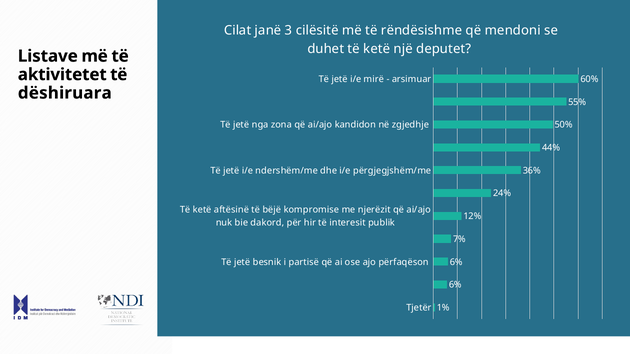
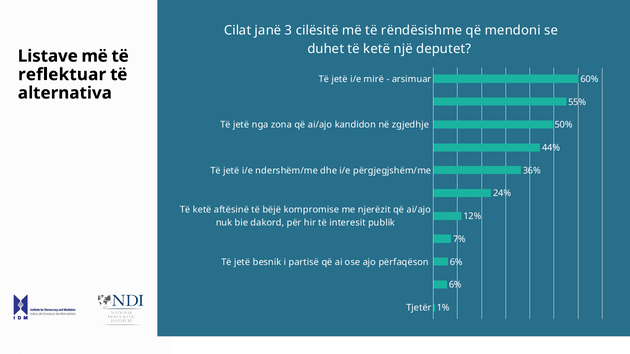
aktivitetet: aktivitetet -> reflektuar
dëshiruara: dëshiruara -> alternativa
